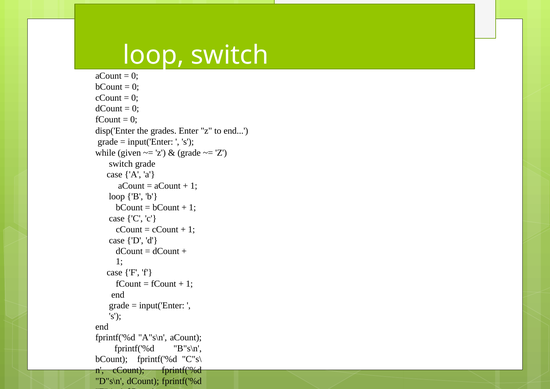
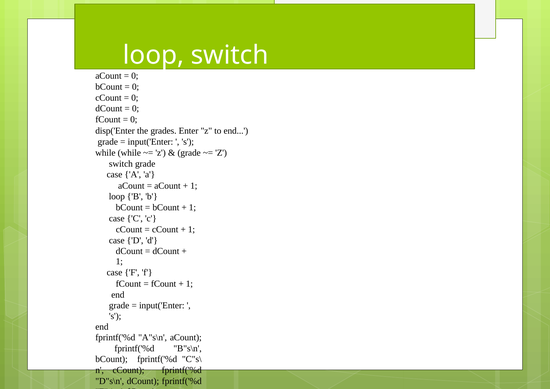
while given: given -> while
